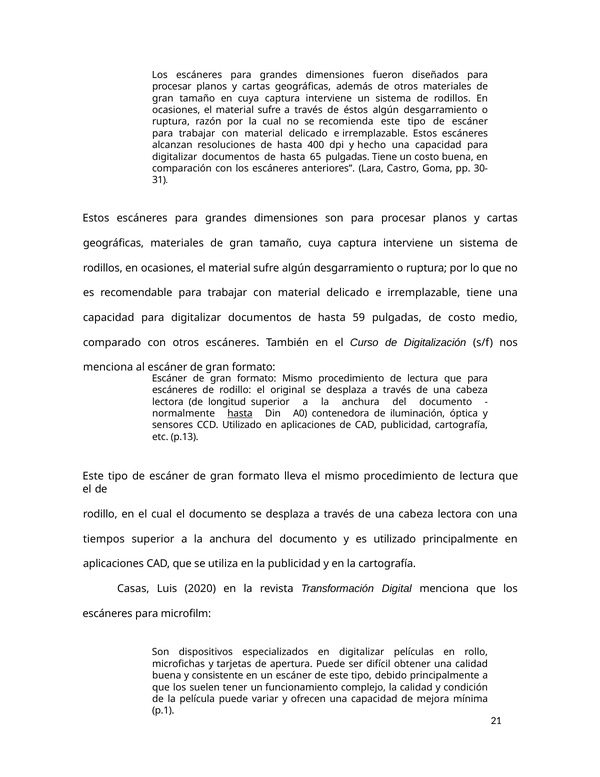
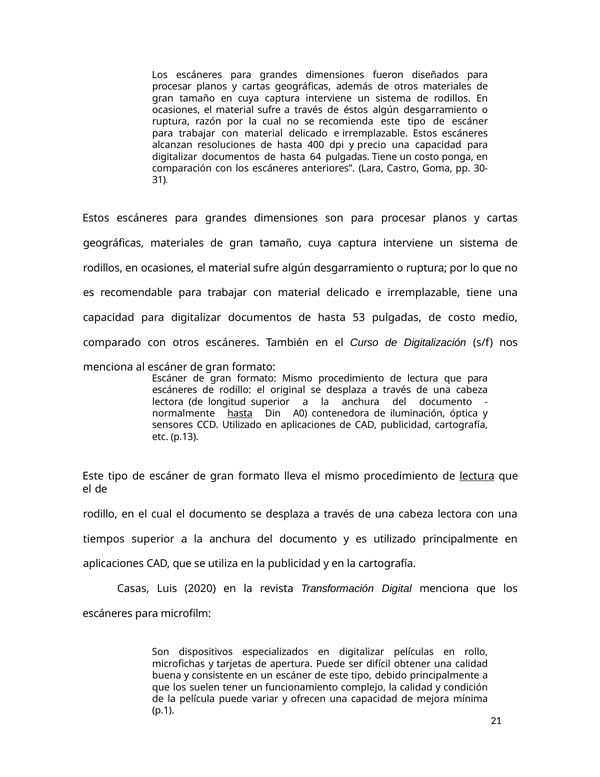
hecho: hecho -> precio
65: 65 -> 64
costo buena: buena -> ponga
59: 59 -> 53
lectura at (477, 476) underline: none -> present
